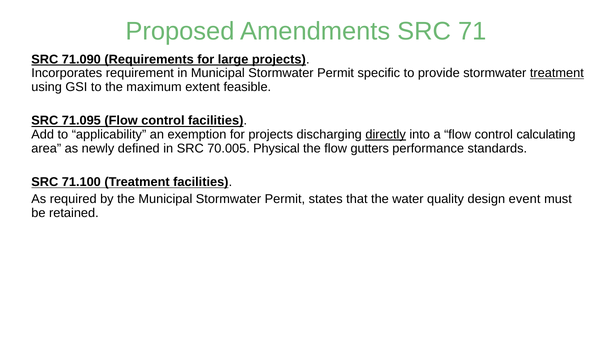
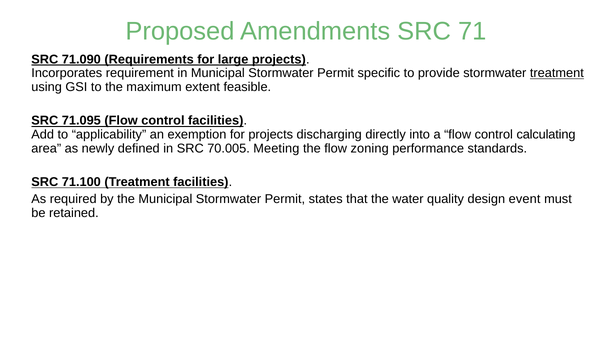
directly underline: present -> none
Physical: Physical -> Meeting
gutters: gutters -> zoning
